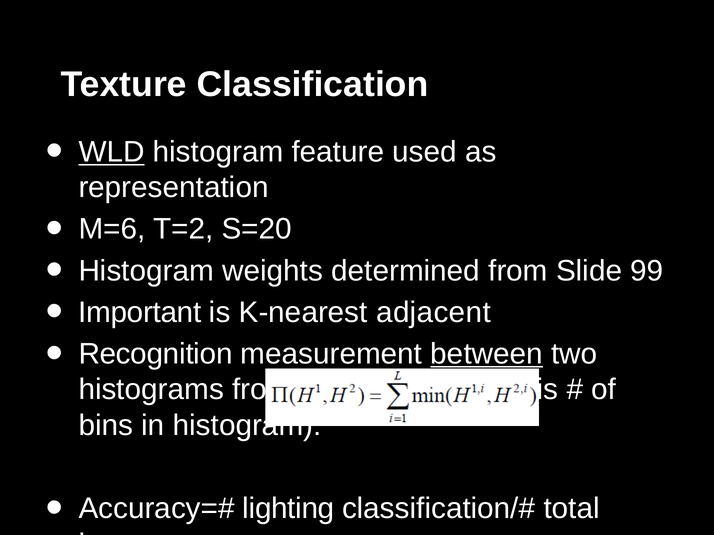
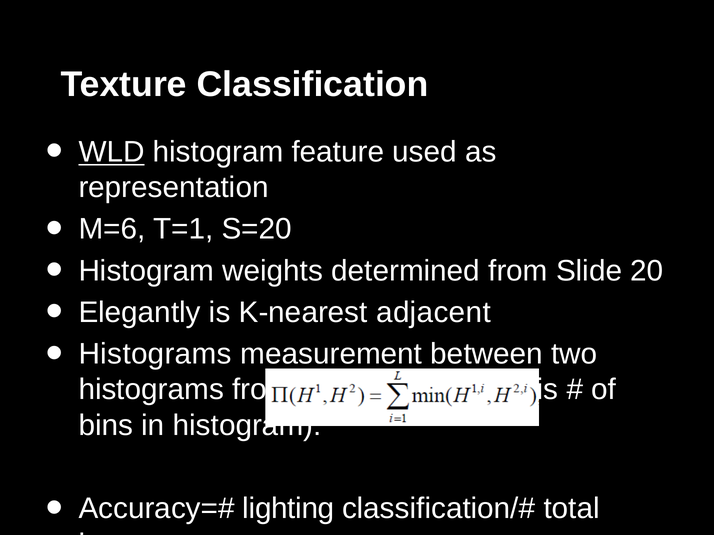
T=2: T=2 -> T=1
99: 99 -> 20
Important: Important -> Elegantly
Recognition at (156, 354): Recognition -> Histograms
between underline: present -> none
